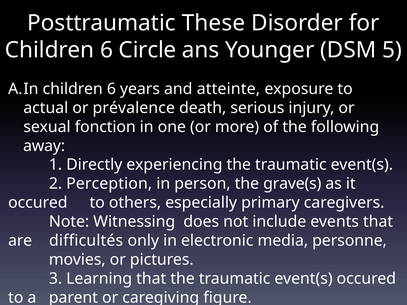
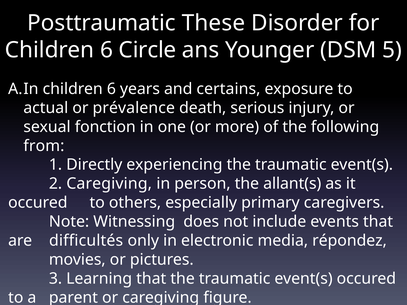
atteinte: atteinte -> certains
away: away -> from
2 Perception: Perception -> Caregiving
grave(s: grave(s -> allant(s
personne: personne -> répondez
